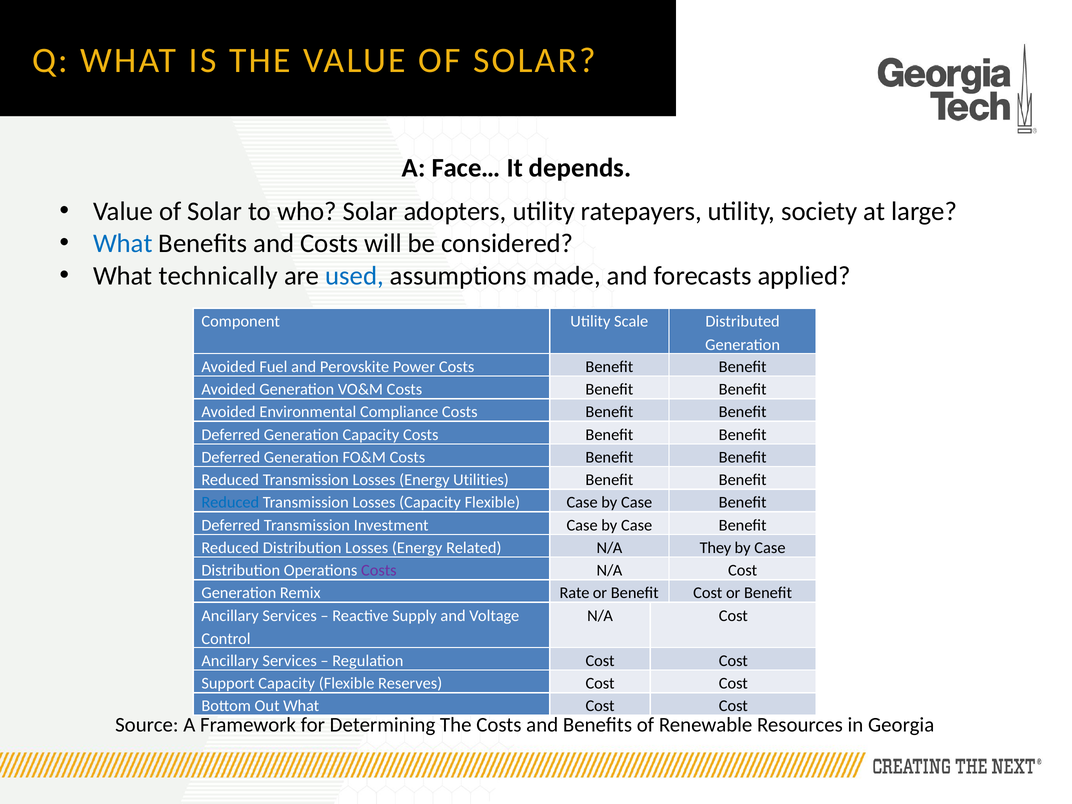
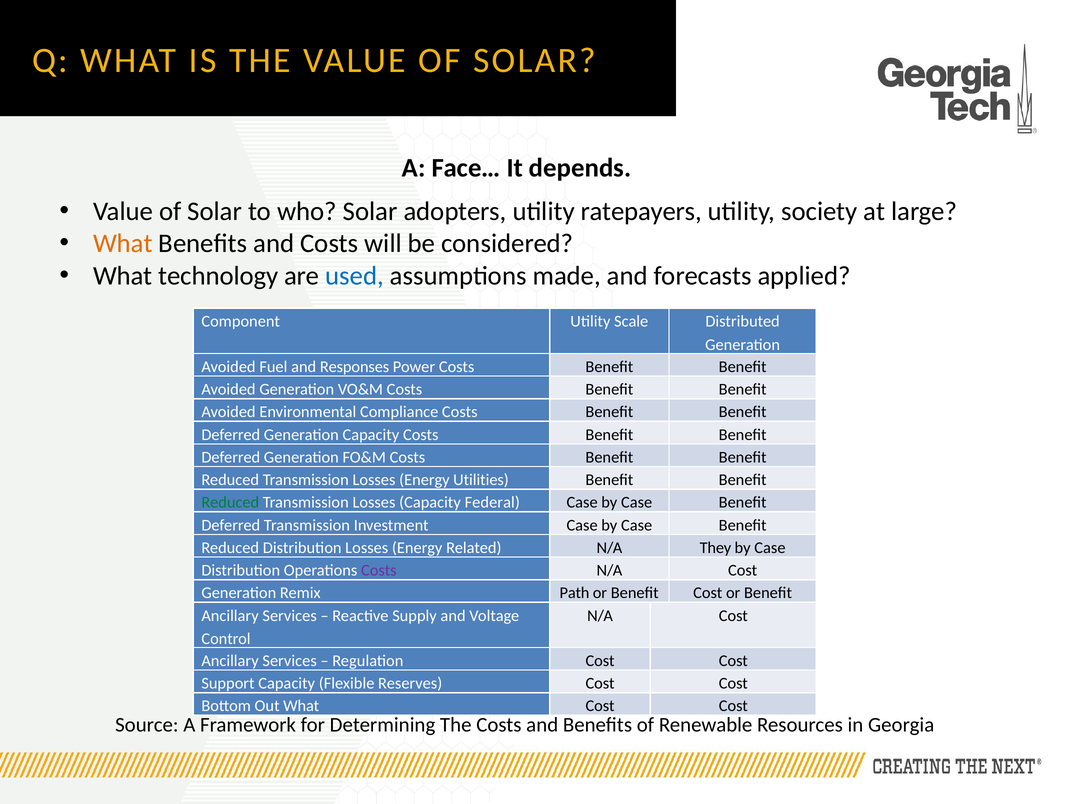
What at (123, 244) colour: blue -> orange
technically: technically -> technology
Perovskite: Perovskite -> Responses
Reduced at (230, 502) colour: blue -> green
Losses Capacity Flexible: Flexible -> Federal
Rate: Rate -> Path
